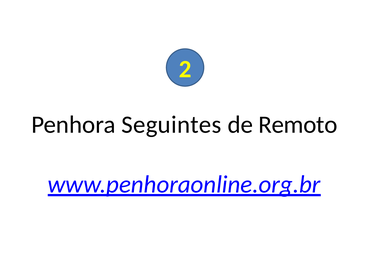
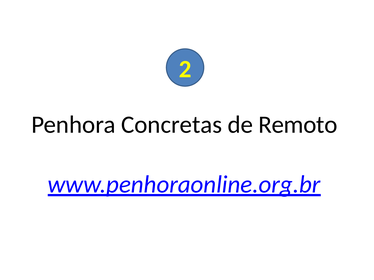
Seguintes: Seguintes -> Concretas
